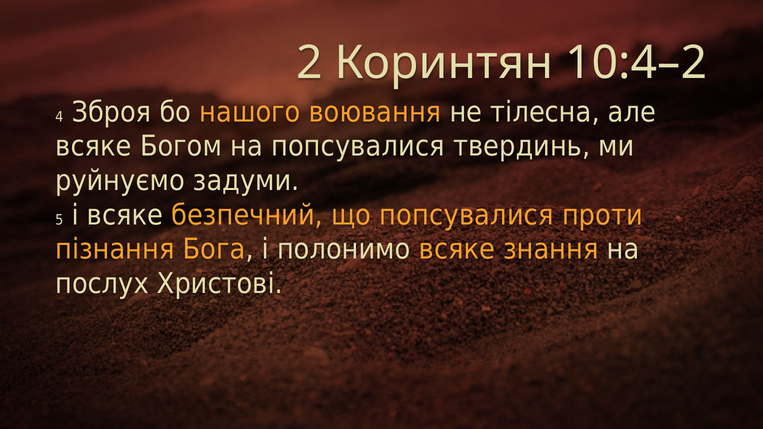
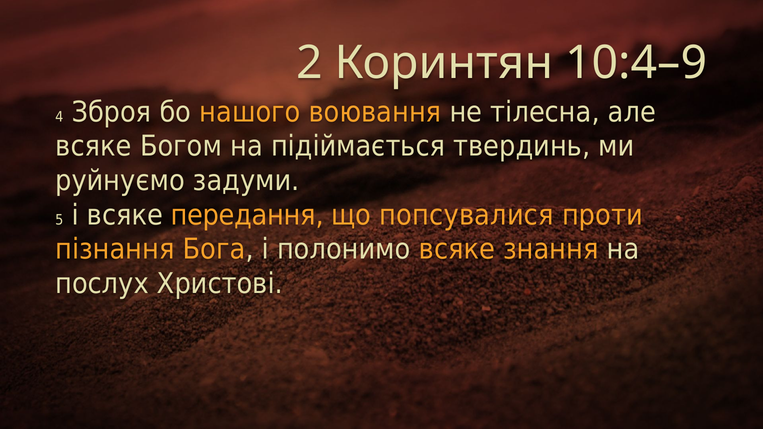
10:4–2: 10:4–2 -> 10:4–9
на попсувалися: попсувалися -> підіймається
безпечний: безпечний -> передання
